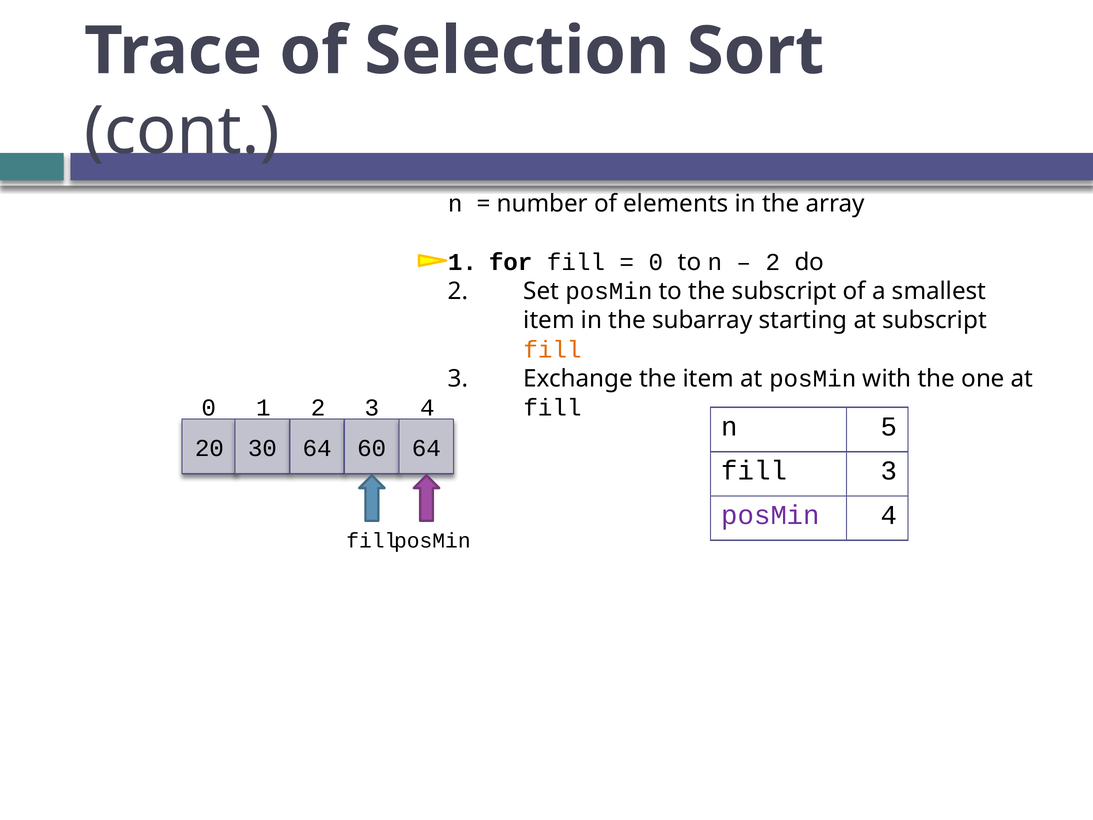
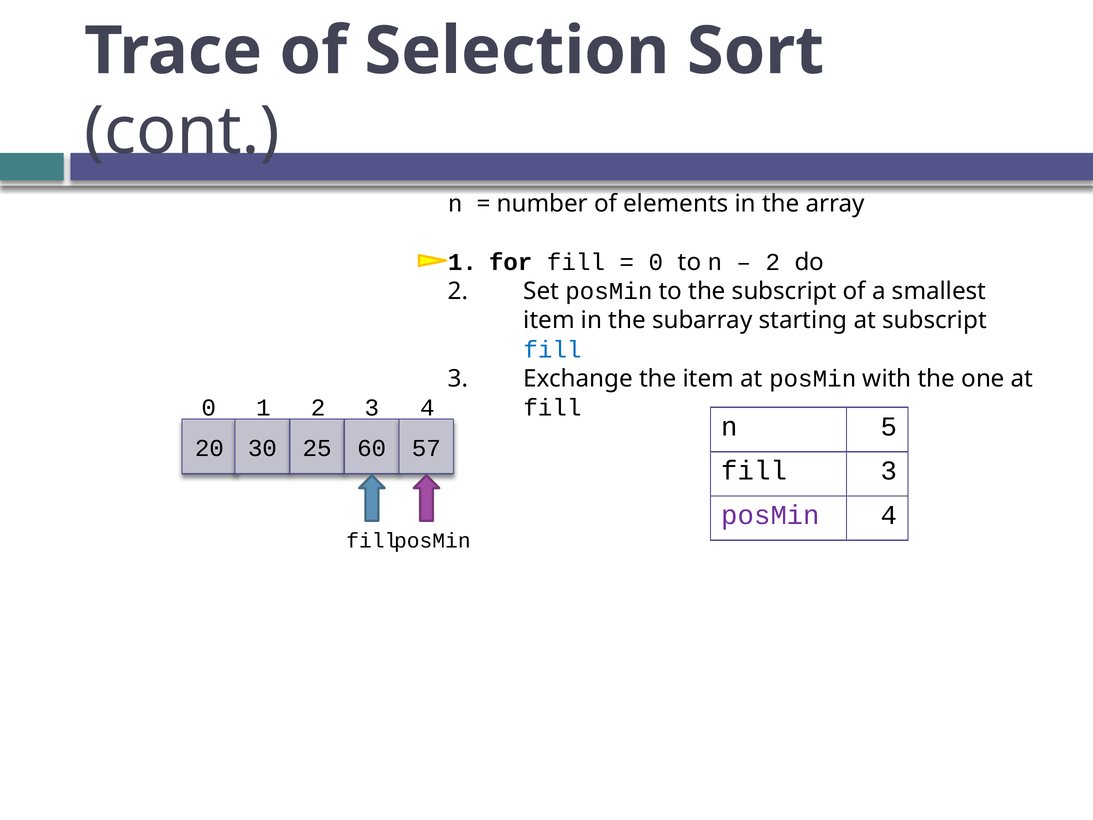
fill at (552, 349) colour: orange -> blue
30 64: 64 -> 25
60 64: 64 -> 57
